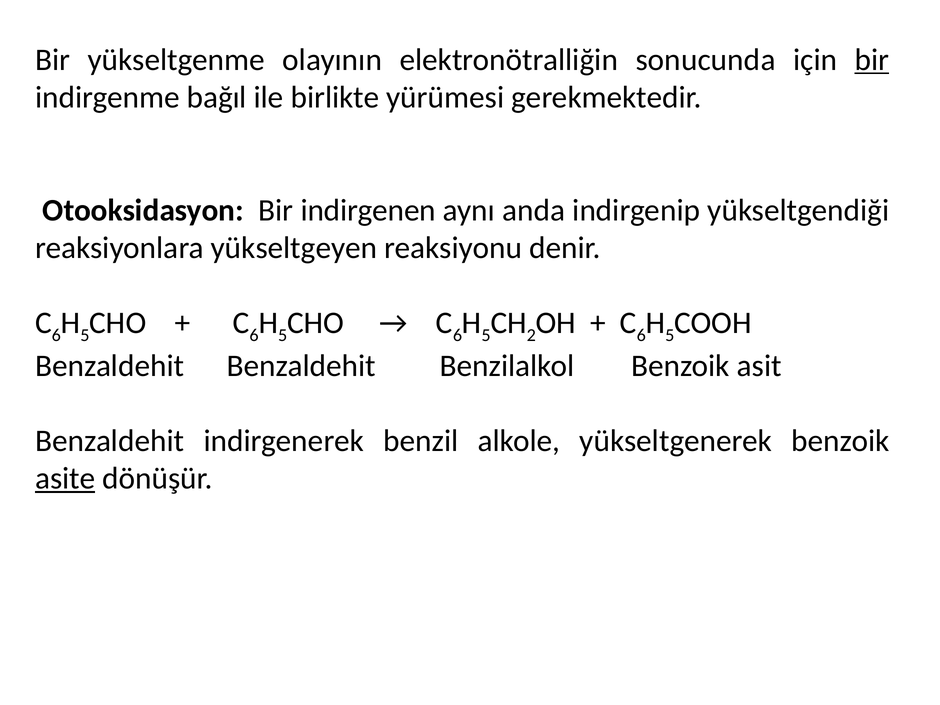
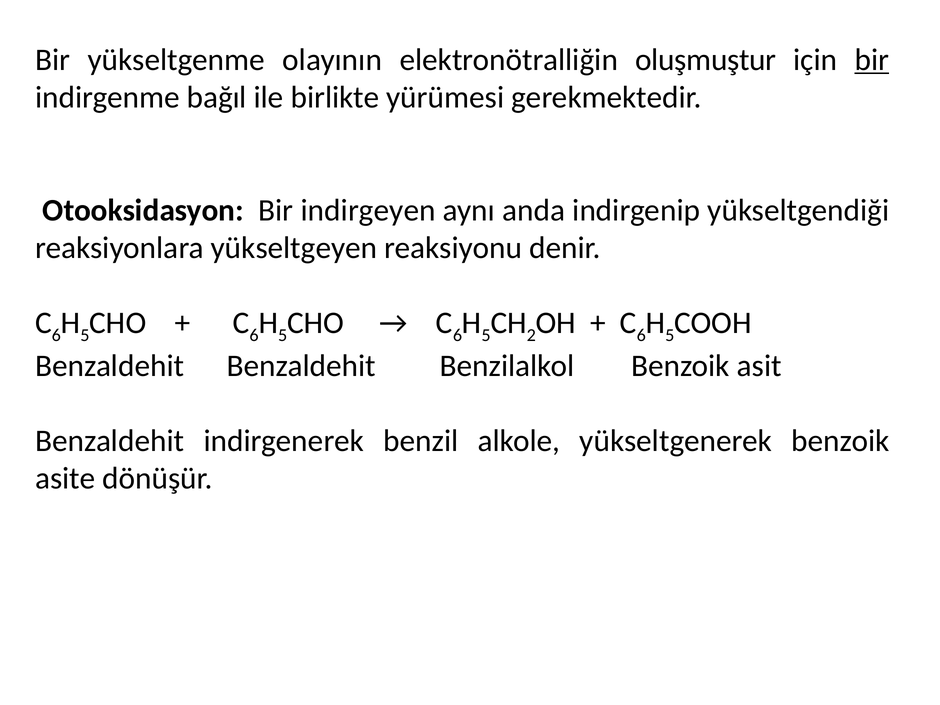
sonucunda: sonucunda -> oluşmuştur
indirgenen: indirgenen -> indirgeyen
asite underline: present -> none
